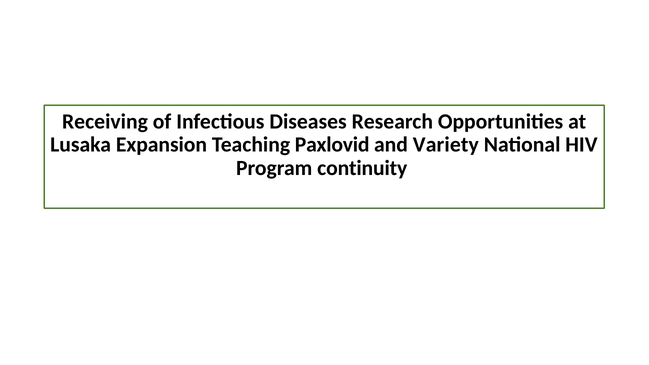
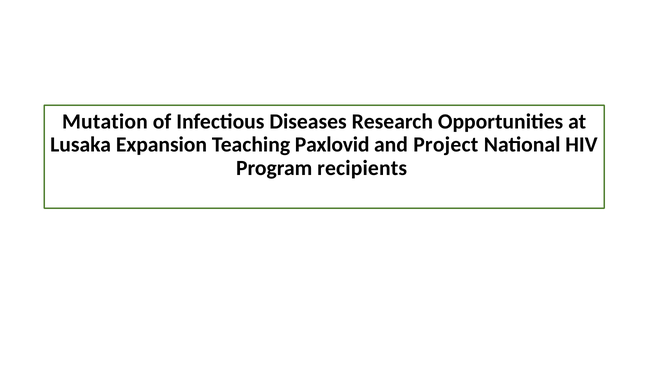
Receiving: Receiving -> Mutation
Variety: Variety -> Project
continuity: continuity -> recipients
